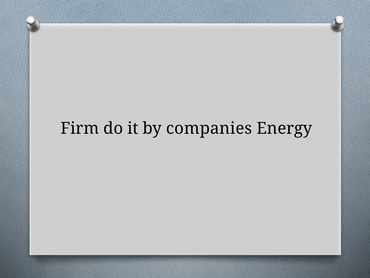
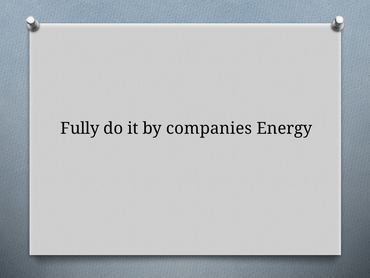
Firm: Firm -> Fully
